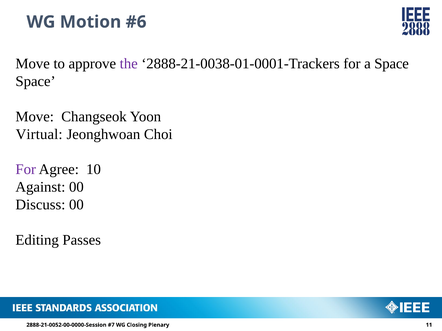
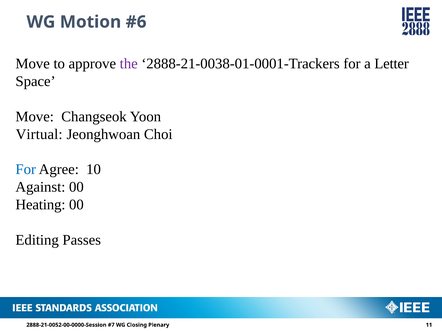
a Space: Space -> Letter
For at (26, 170) colour: purple -> blue
Discuss: Discuss -> Heating
